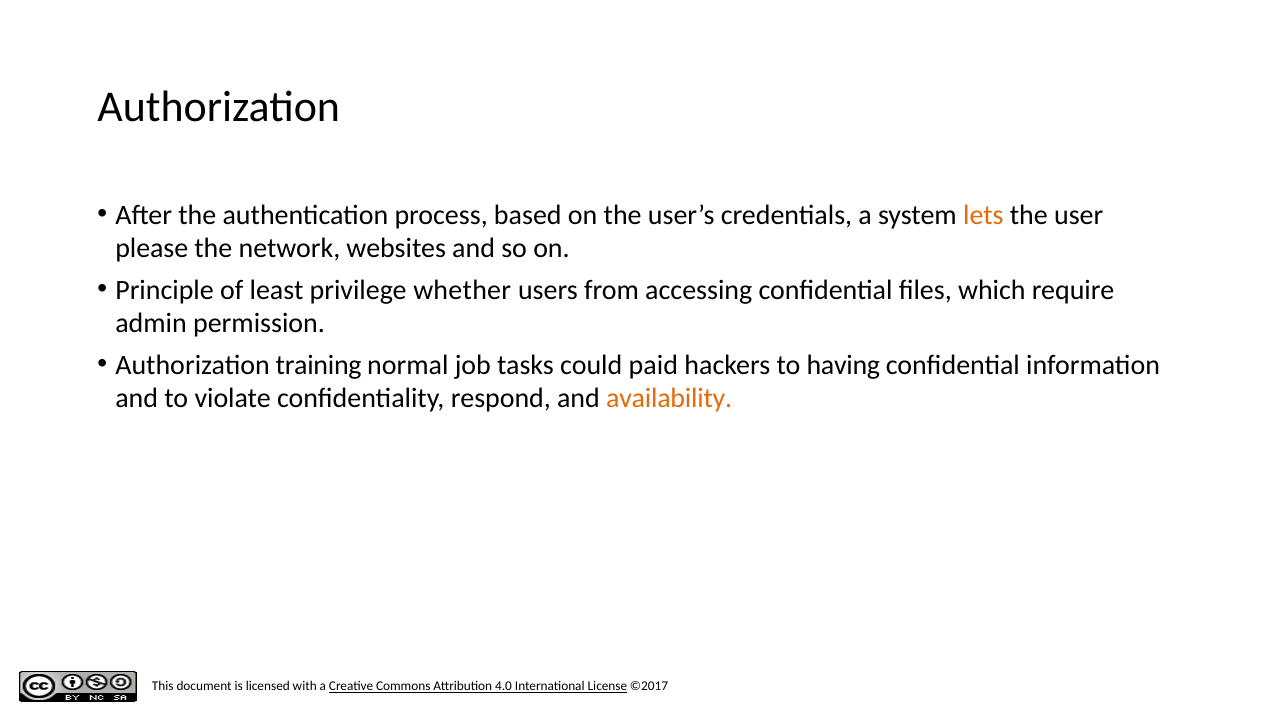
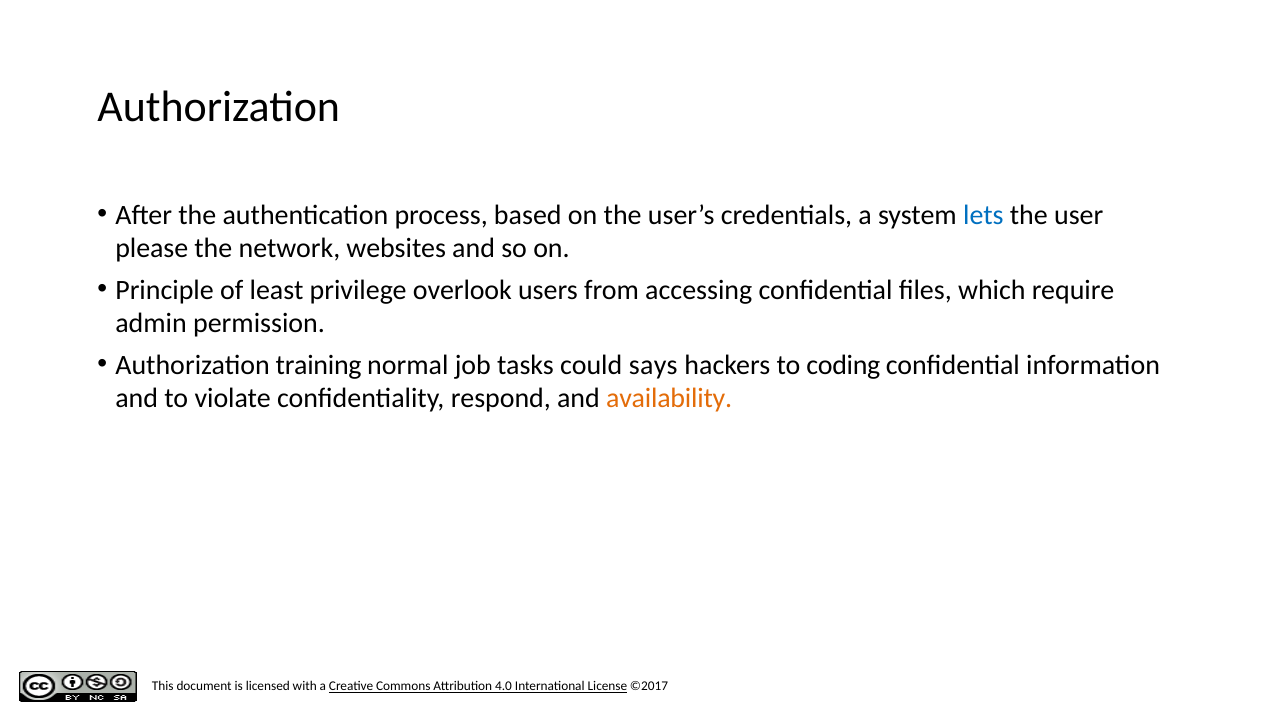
lets colour: orange -> blue
whether: whether -> overlook
paid: paid -> says
having: having -> coding
